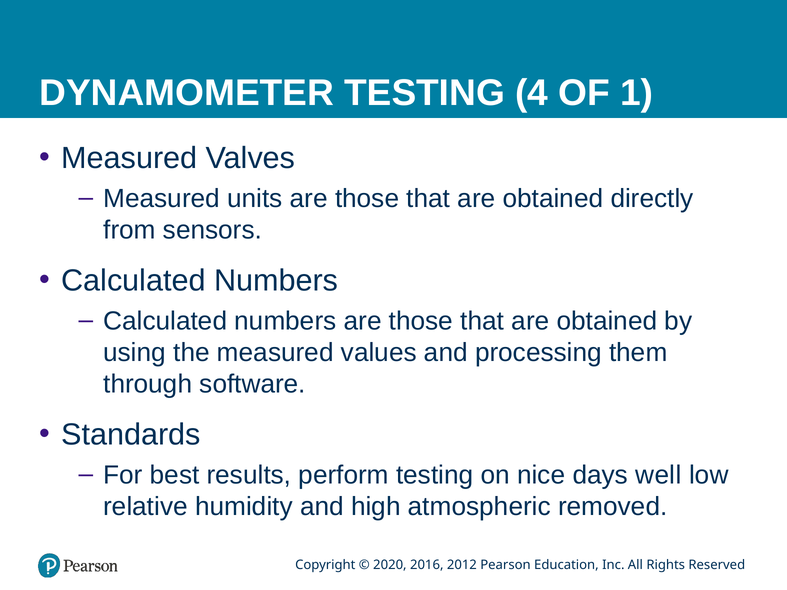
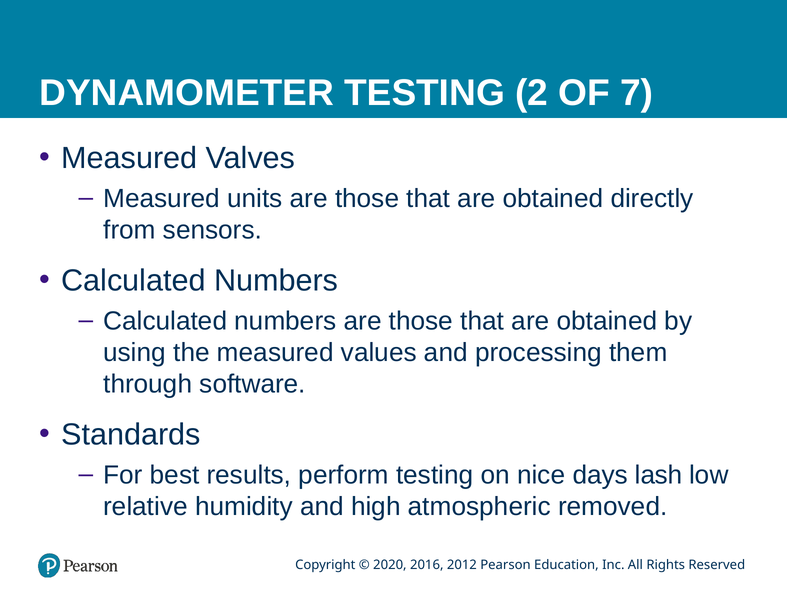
4: 4 -> 2
1: 1 -> 7
well: well -> lash
